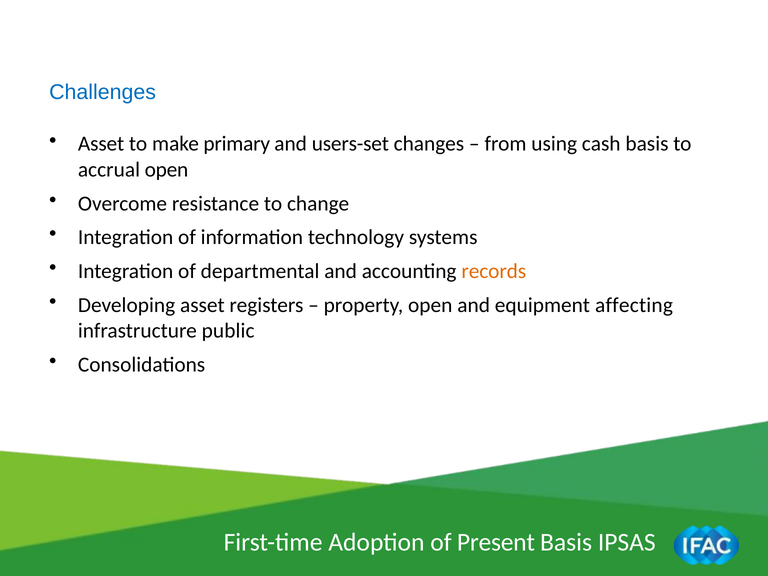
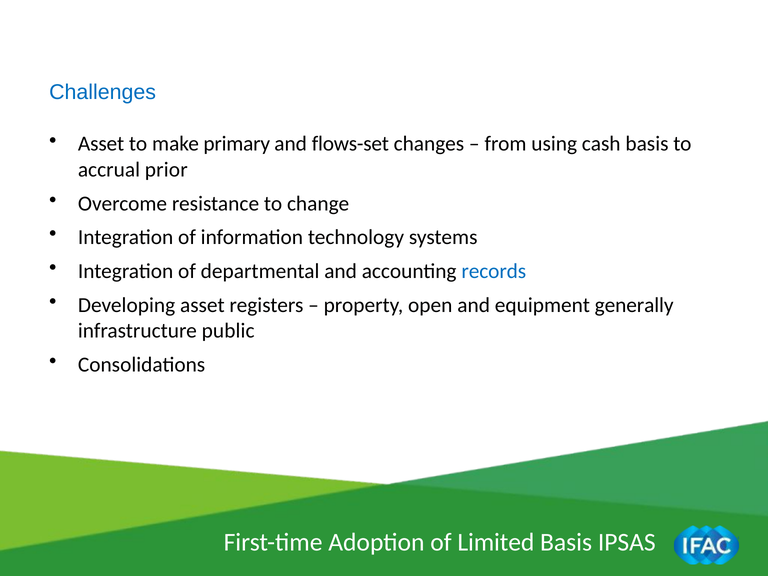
users-set: users-set -> flows-set
accrual open: open -> prior
records colour: orange -> blue
affecting: affecting -> generally
Present: Present -> Limited
